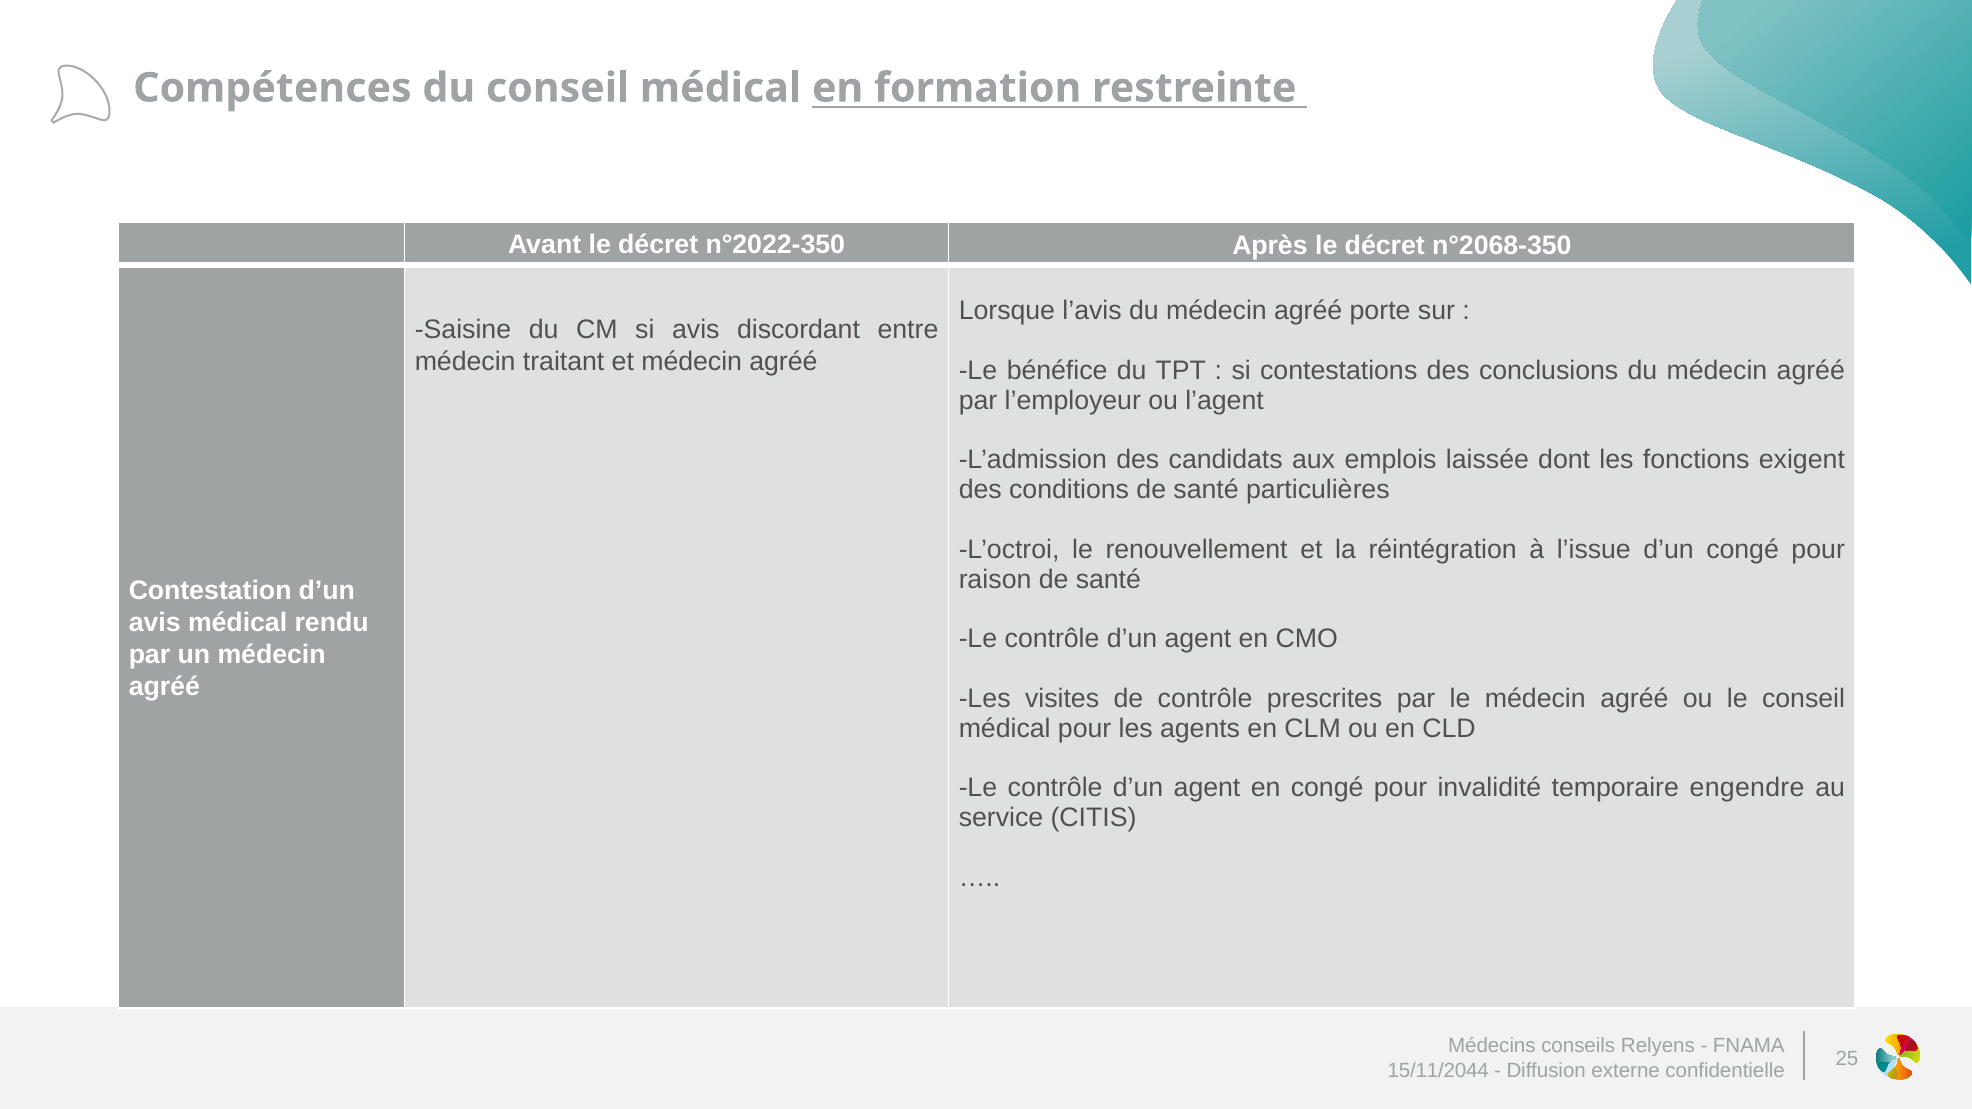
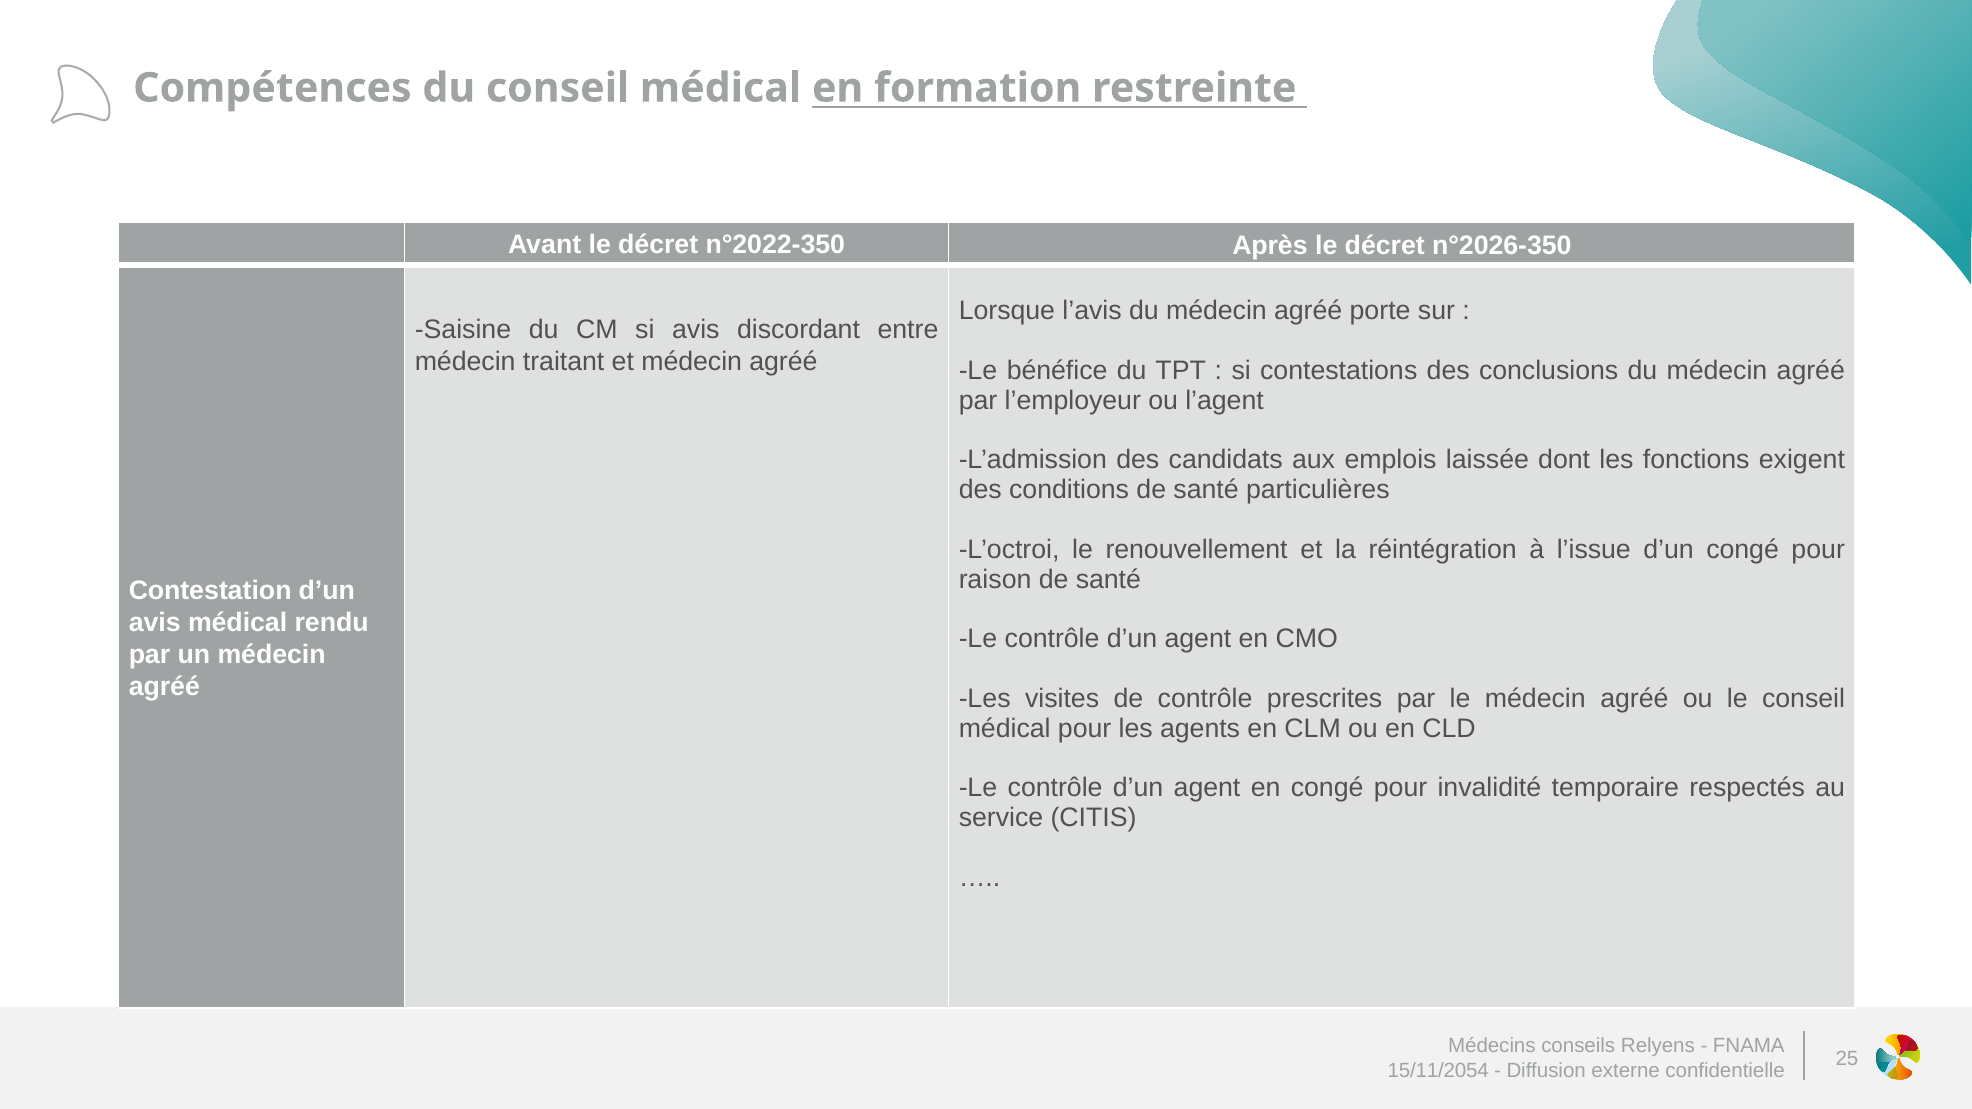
n°2068-350: n°2068-350 -> n°2026-350
engendre: engendre -> respectés
15/11/2044: 15/11/2044 -> 15/11/2054
